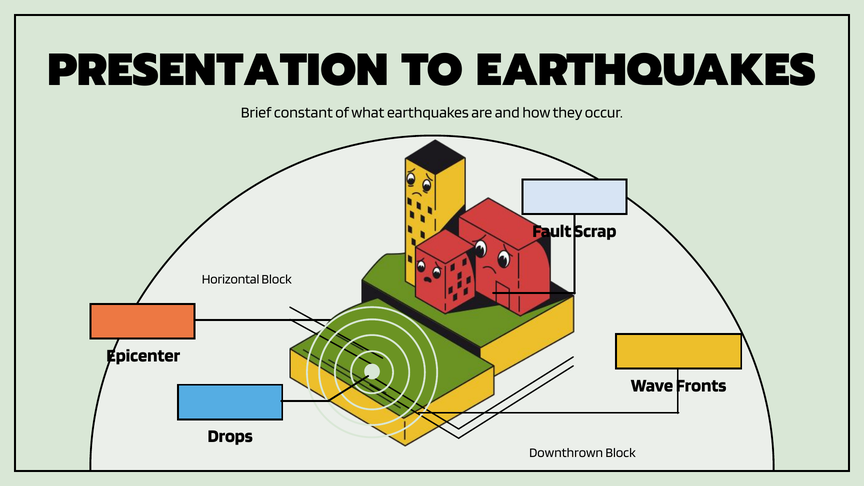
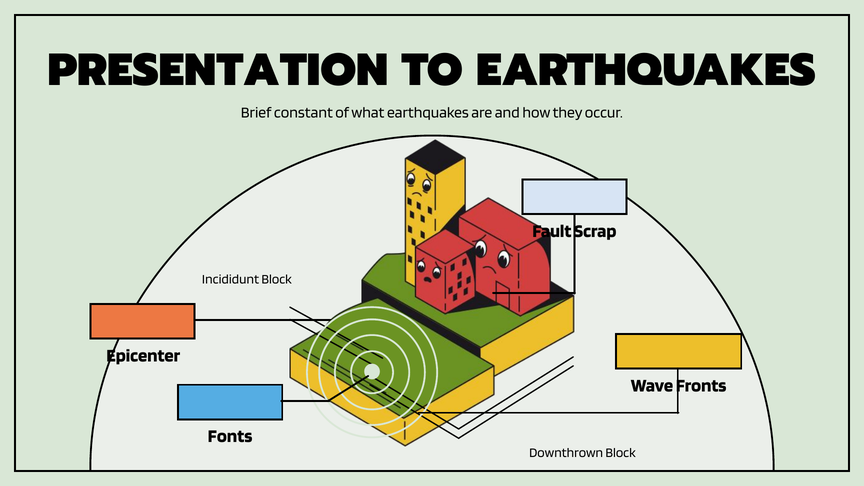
Horizontal: Horizontal -> Incididunt
Drops: Drops -> Fonts
